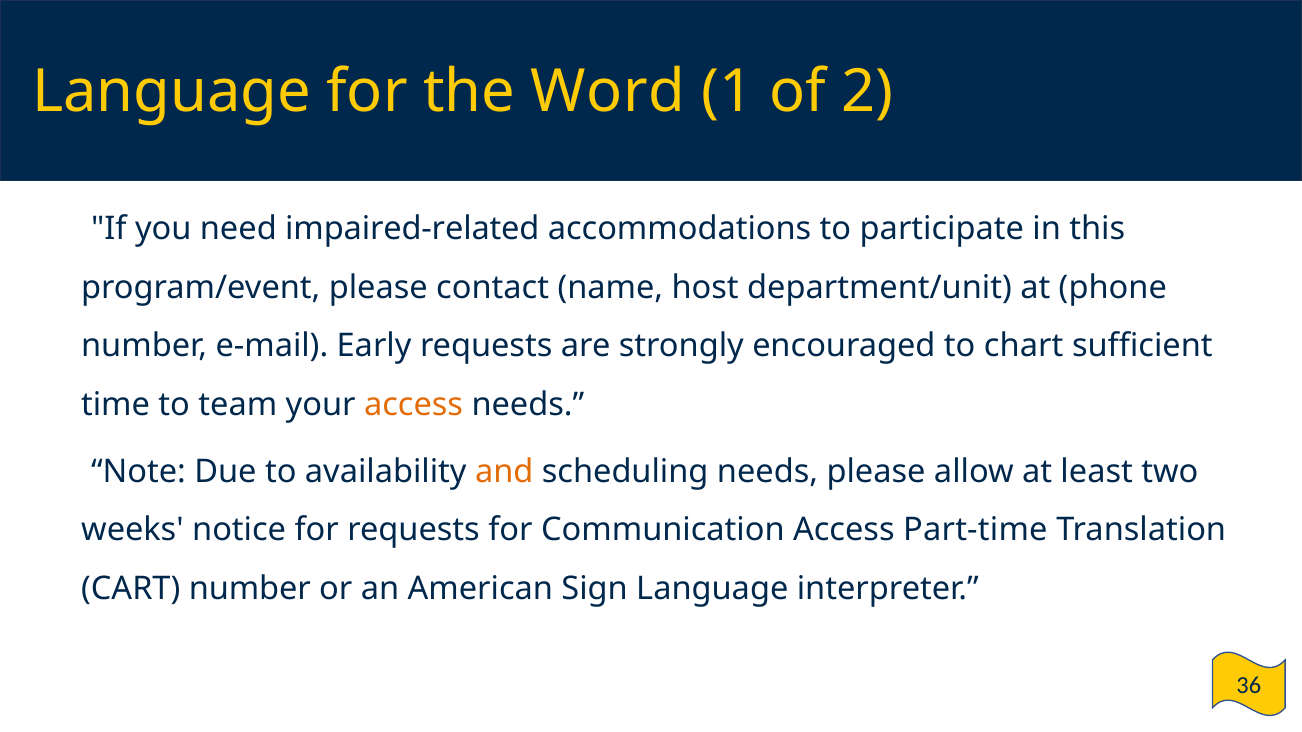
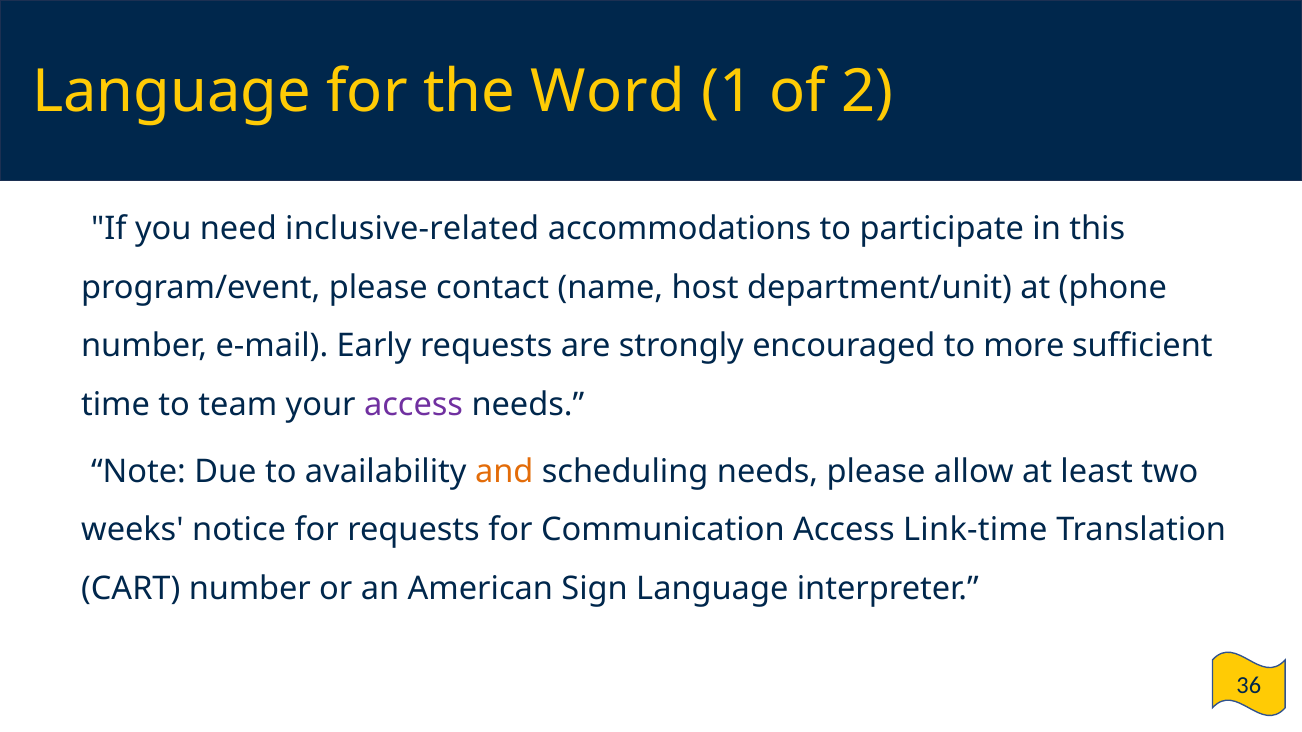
impaired-related: impaired-related -> inclusive-related
chart: chart -> more
access at (414, 405) colour: orange -> purple
Part-time: Part-time -> Link-time
